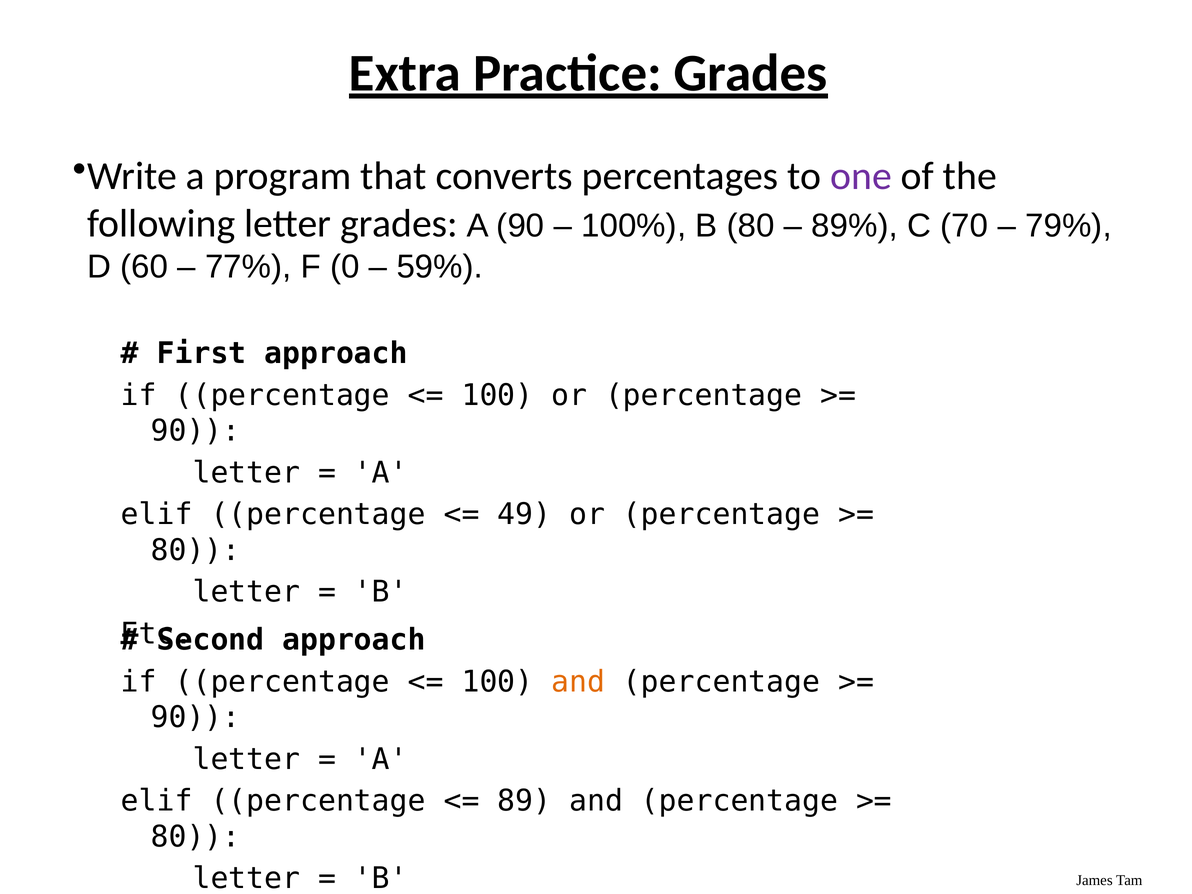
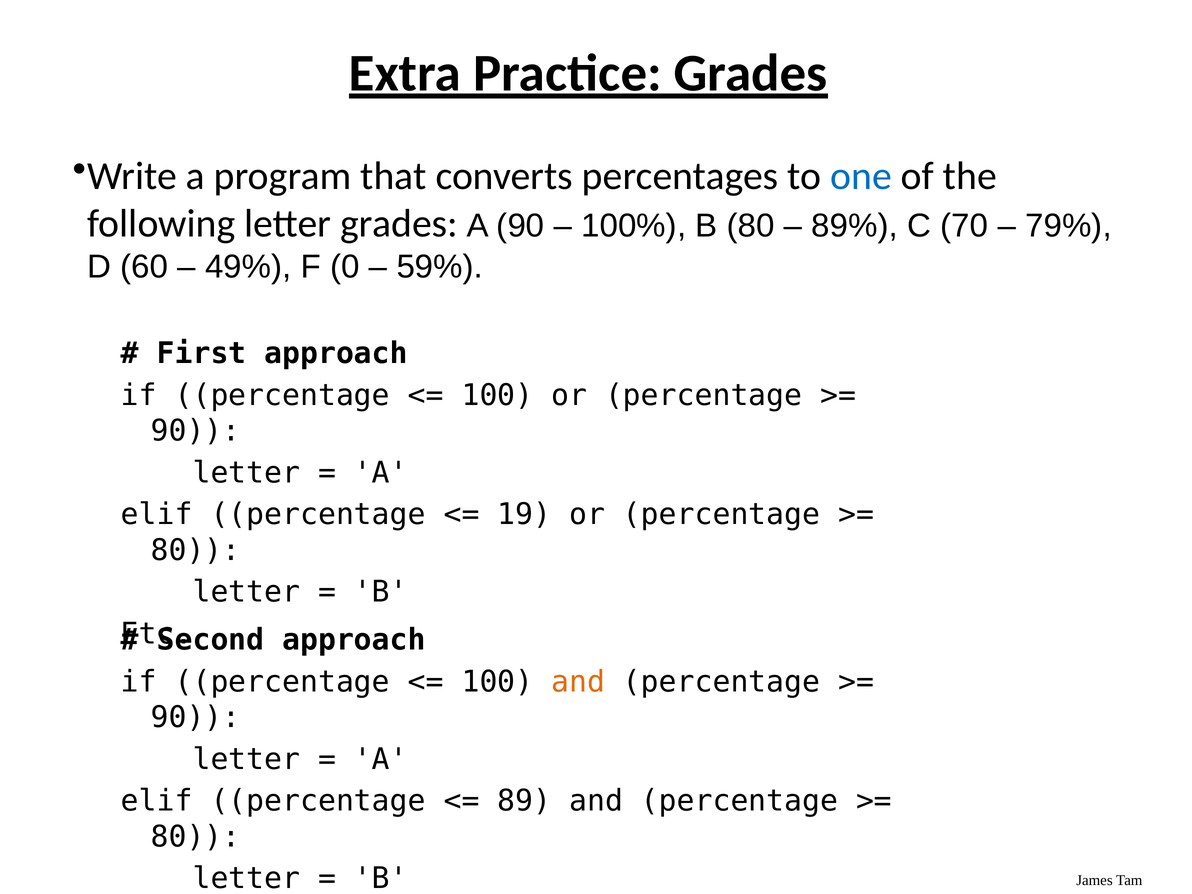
one colour: purple -> blue
77%: 77% -> 49%
49: 49 -> 19
